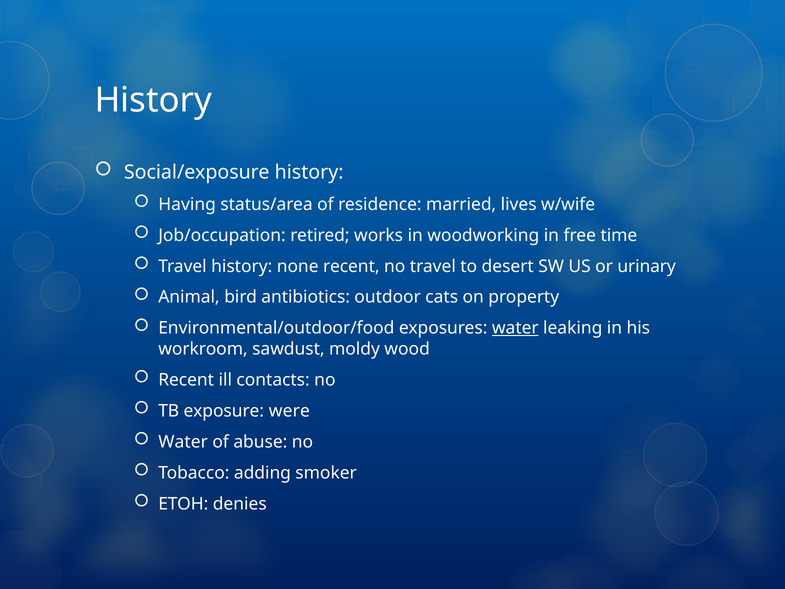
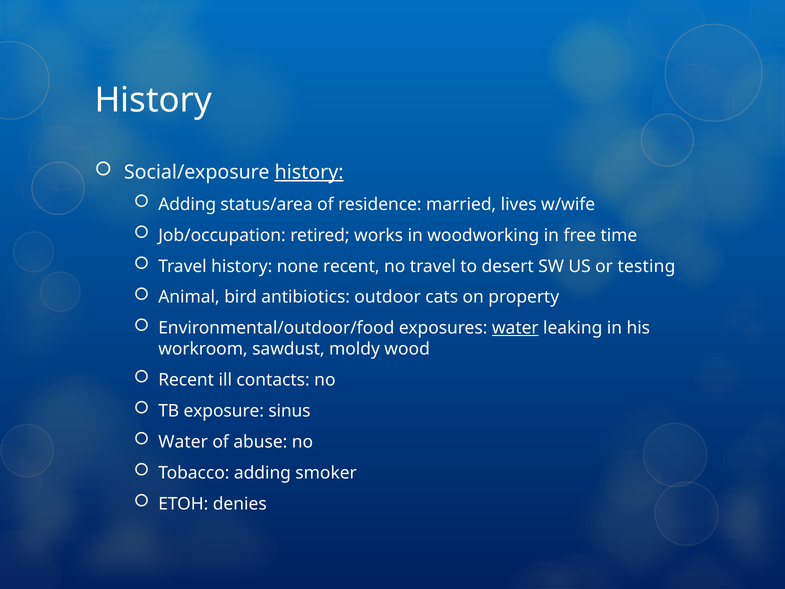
history at (309, 172) underline: none -> present
Having at (187, 204): Having -> Adding
urinary: urinary -> testing
were: were -> sinus
